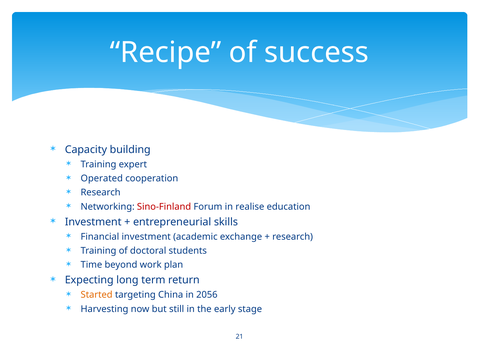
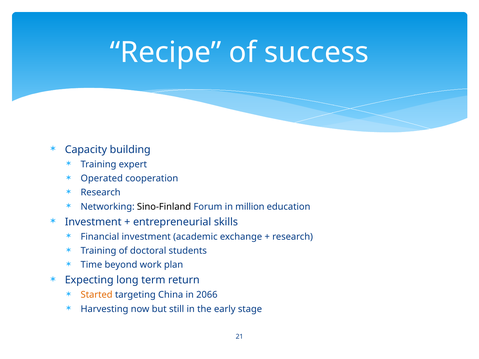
Sino-Finland colour: red -> black
realise: realise -> million
2056: 2056 -> 2066
